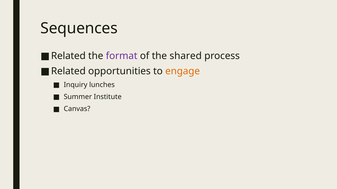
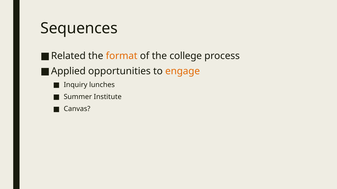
format colour: purple -> orange
shared: shared -> college
Related at (68, 71): Related -> Applied
